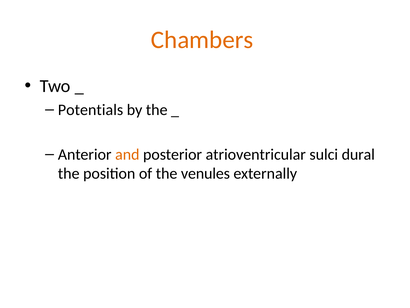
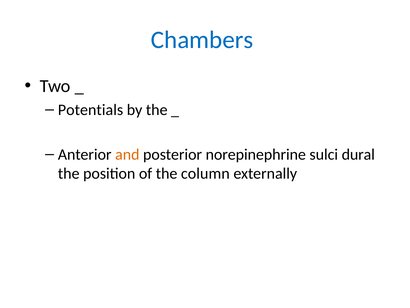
Chambers colour: orange -> blue
atrioventricular: atrioventricular -> norepinephrine
venules: venules -> column
